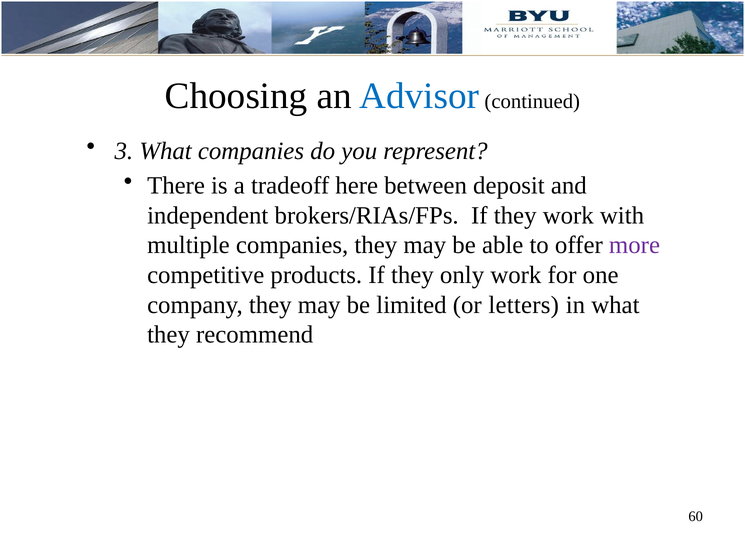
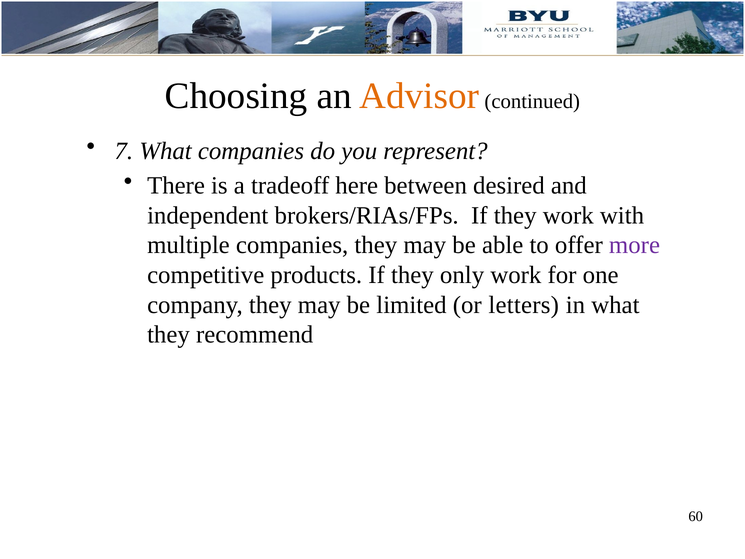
Advisor colour: blue -> orange
3: 3 -> 7
deposit: deposit -> desired
